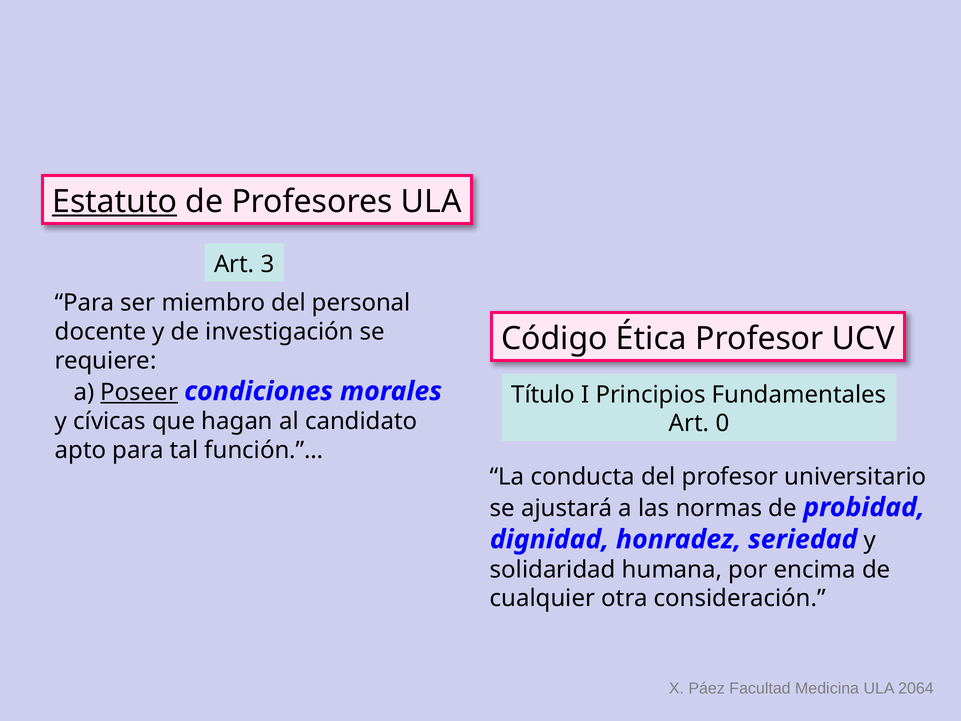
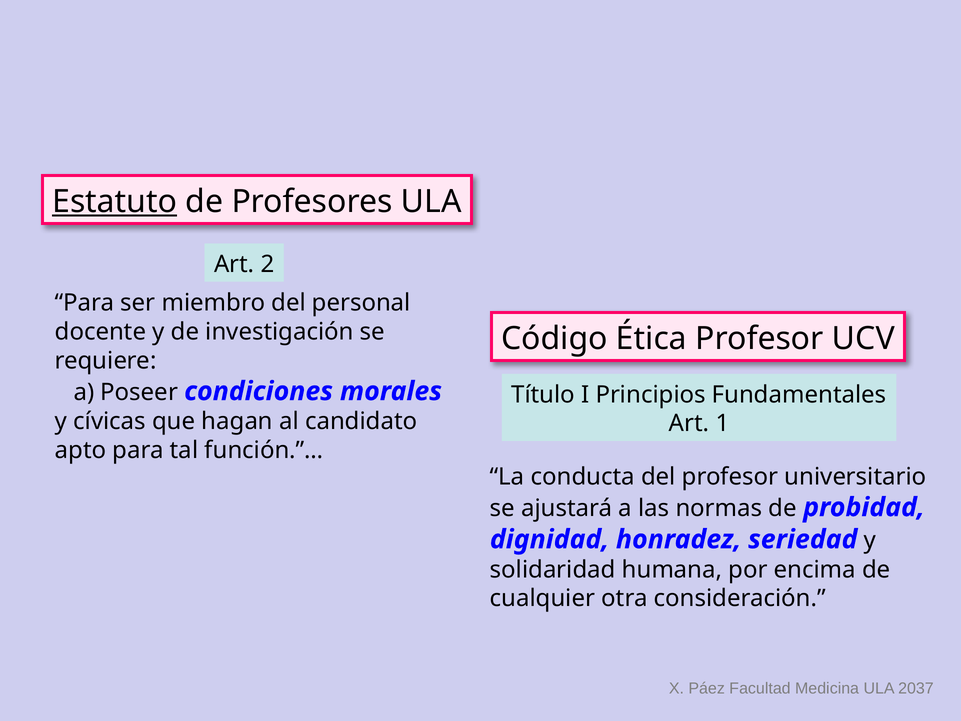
3: 3 -> 2
Poseer underline: present -> none
0: 0 -> 1
2064: 2064 -> 2037
